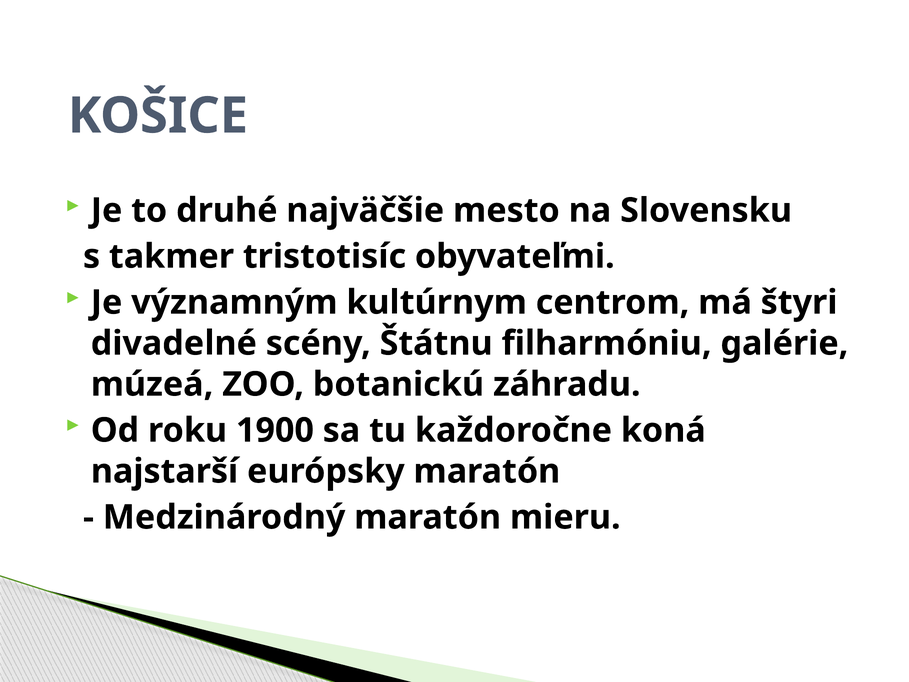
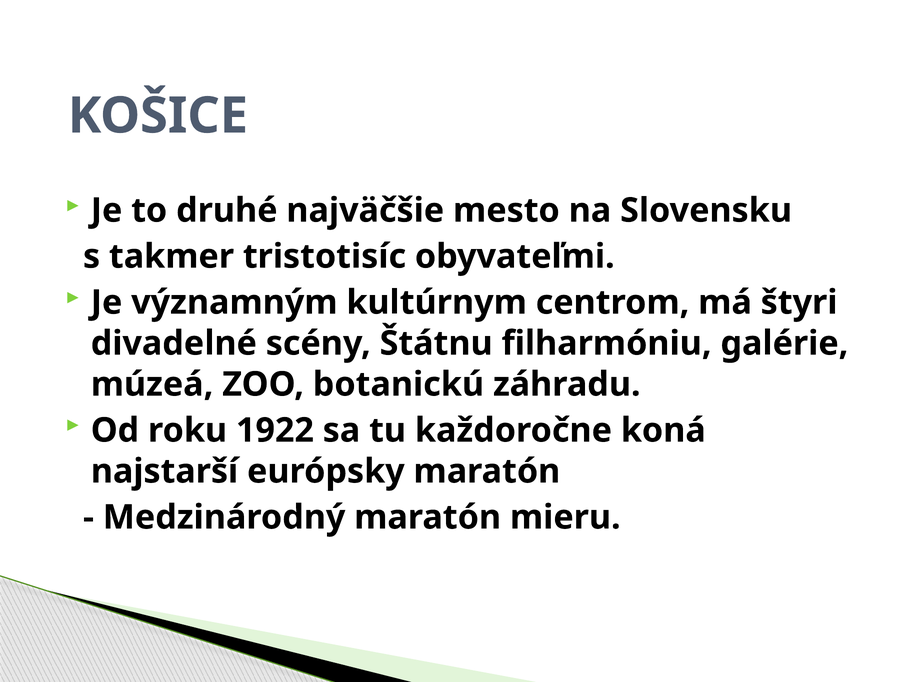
1900: 1900 -> 1922
